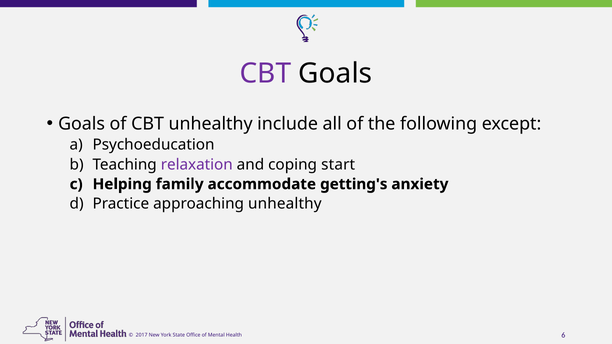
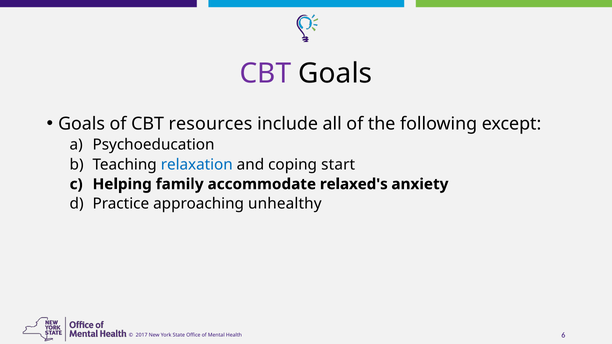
CBT unhealthy: unhealthy -> resources
relaxation colour: purple -> blue
getting's: getting's -> relaxed's
